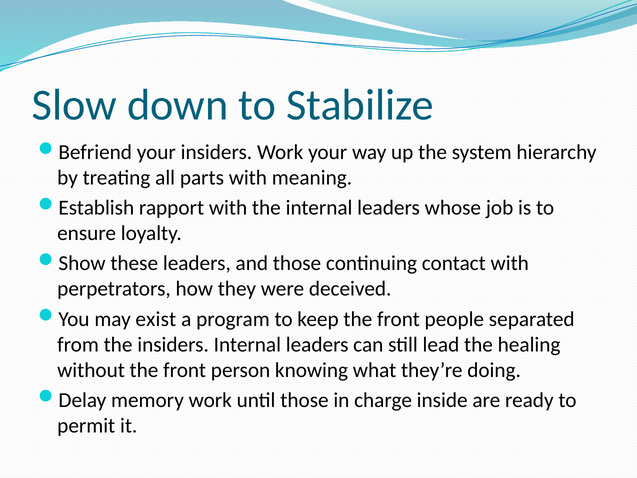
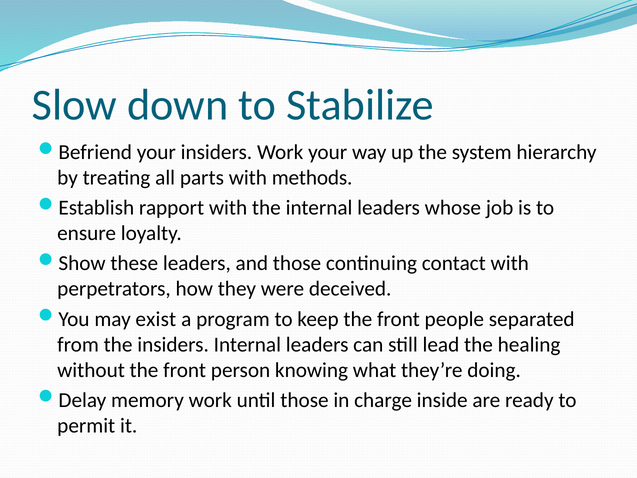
meaning: meaning -> methods
